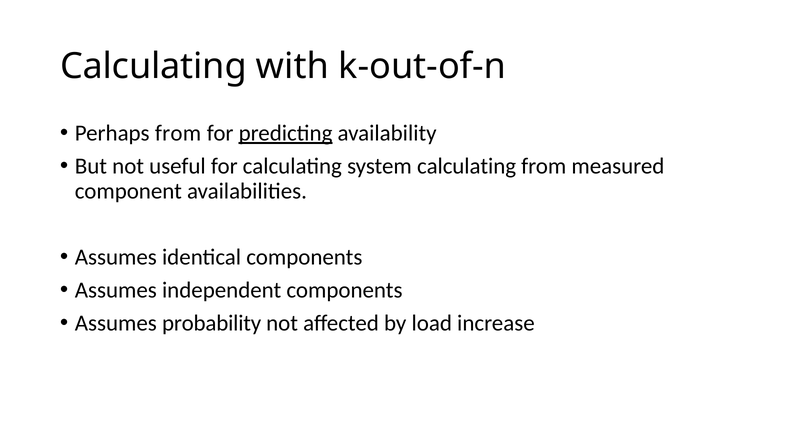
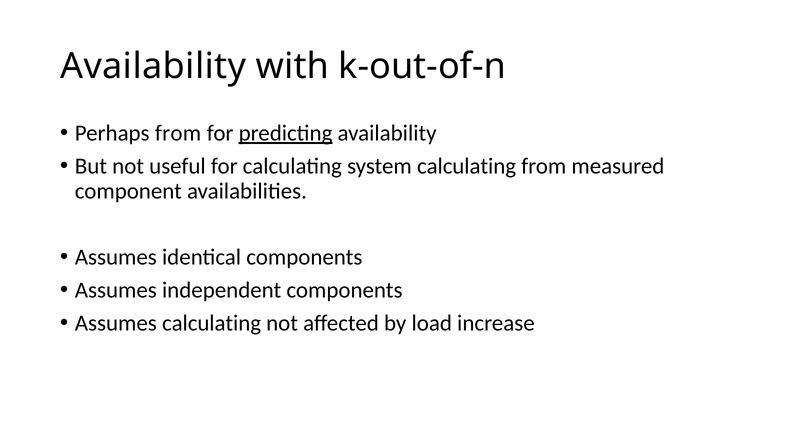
Calculating at (153, 66): Calculating -> Availability
Assumes probability: probability -> calculating
